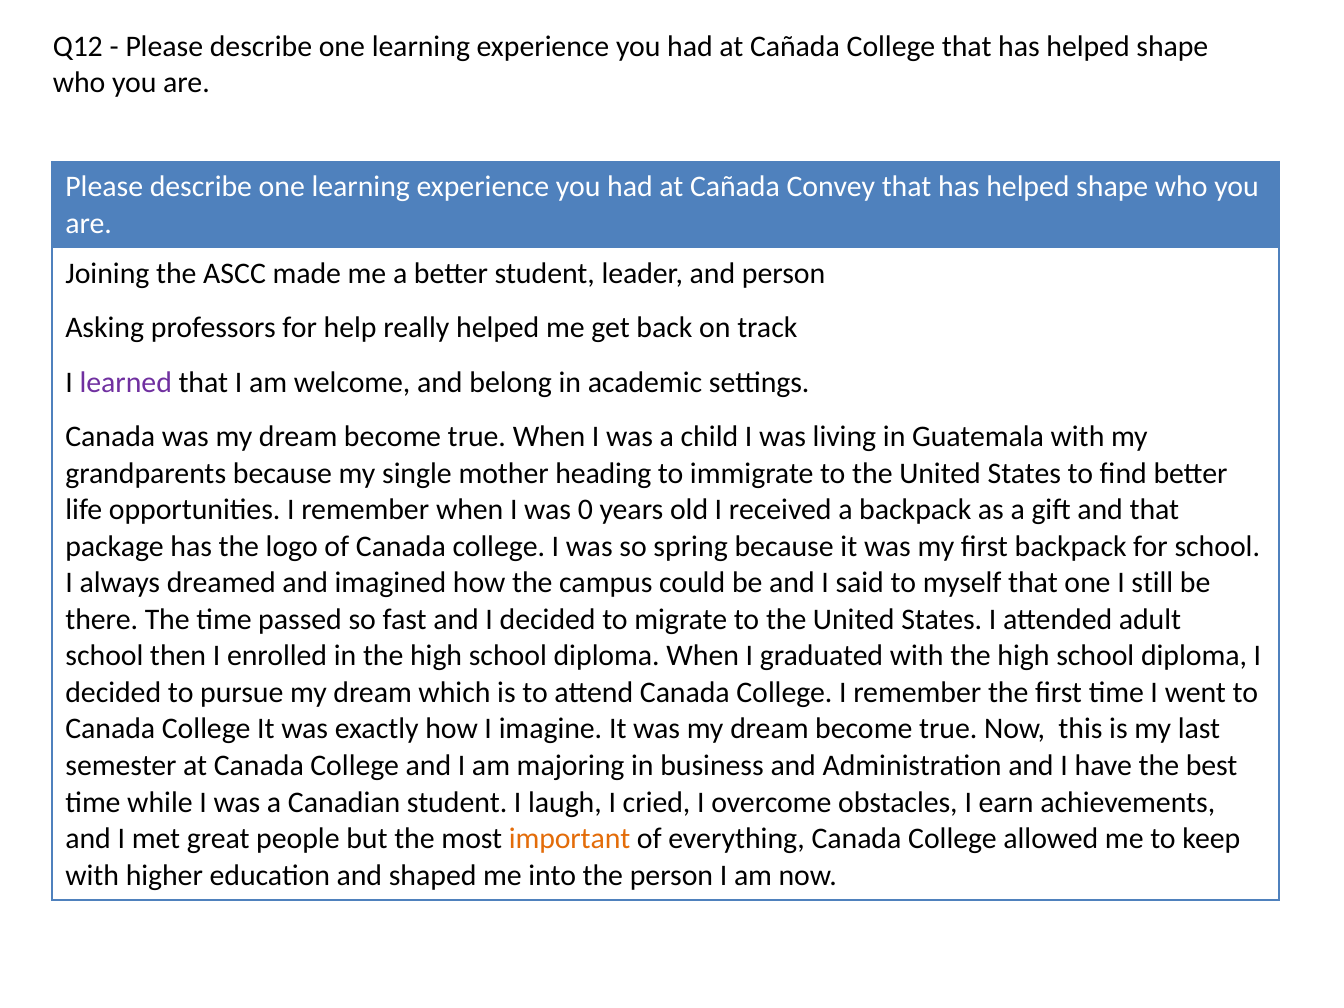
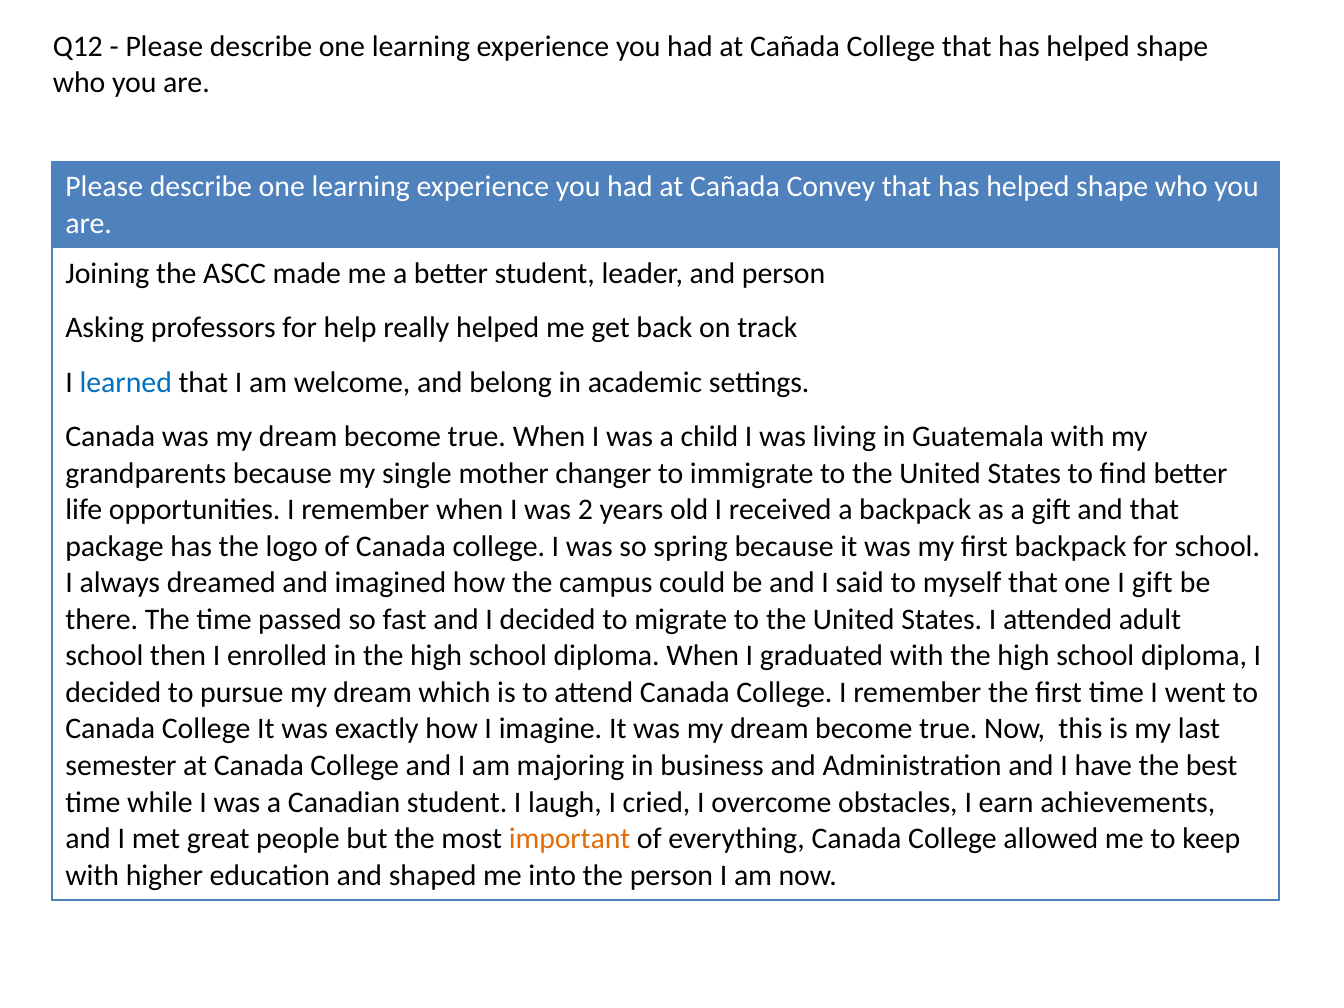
learned colour: purple -> blue
heading: heading -> changer
0: 0 -> 2
I still: still -> gift
